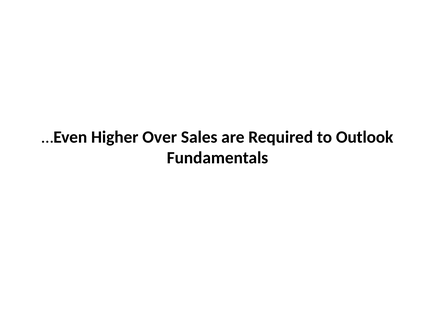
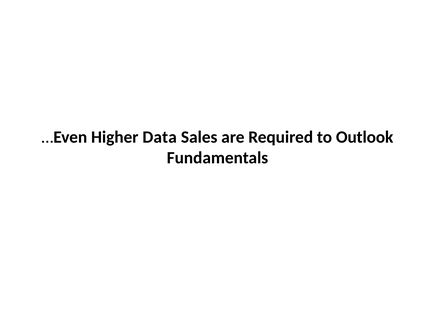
Over: Over -> Data
